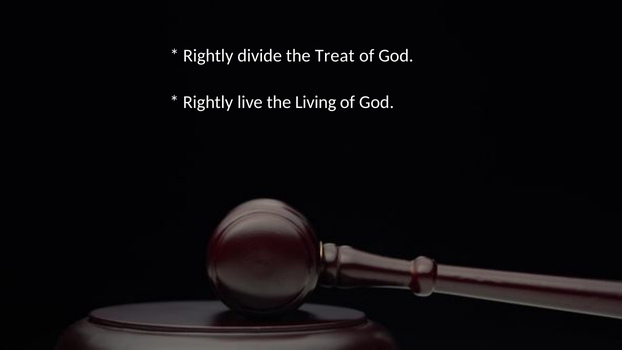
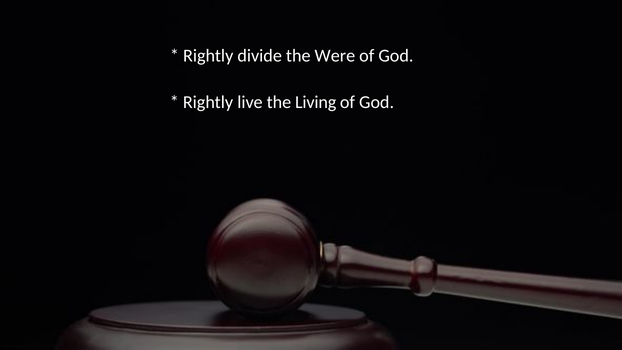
Treat: Treat -> Were
